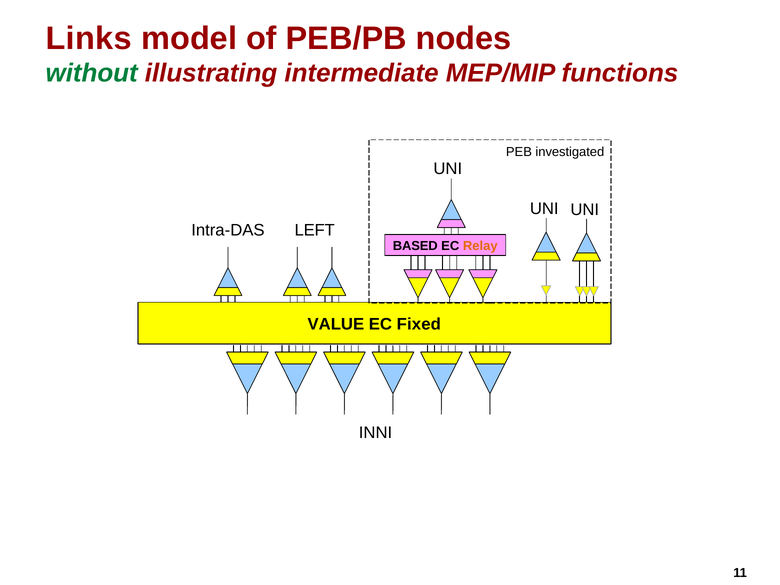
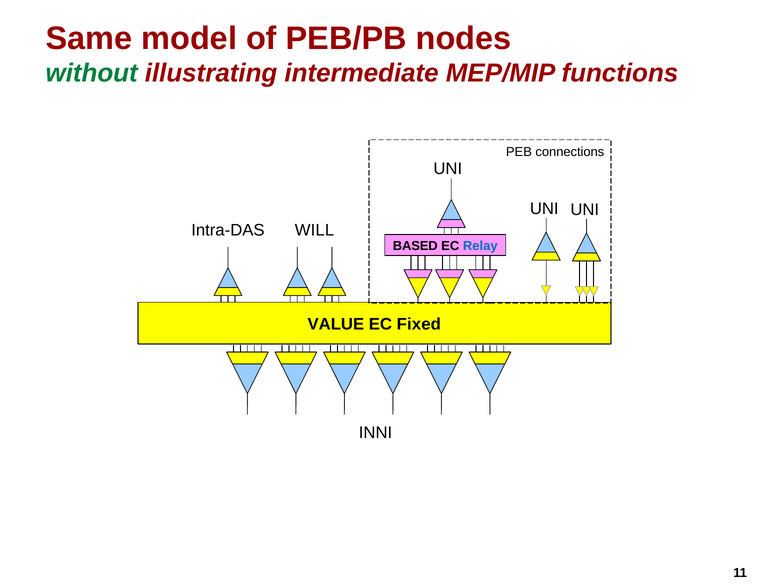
Links: Links -> Same
investigated: investigated -> connections
LEFT: LEFT -> WILL
Relay colour: orange -> blue
